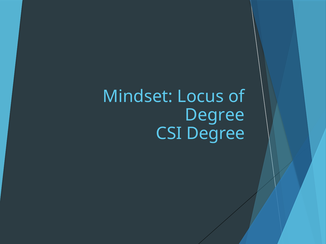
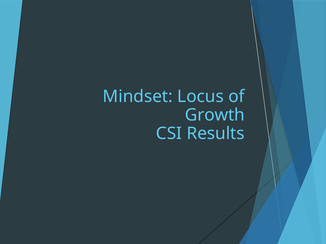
Degree at (215, 115): Degree -> Growth
CSI Degree: Degree -> Results
